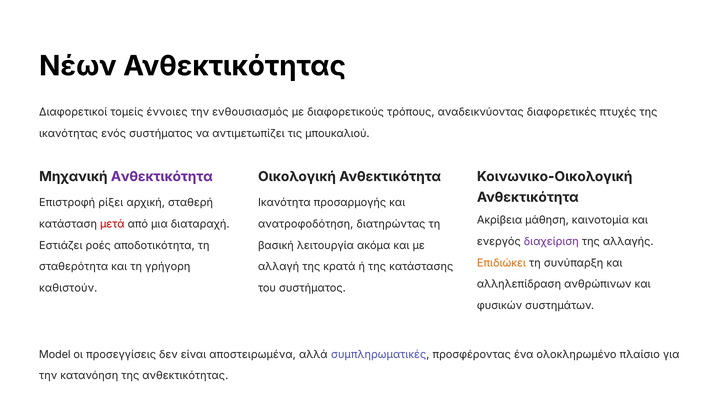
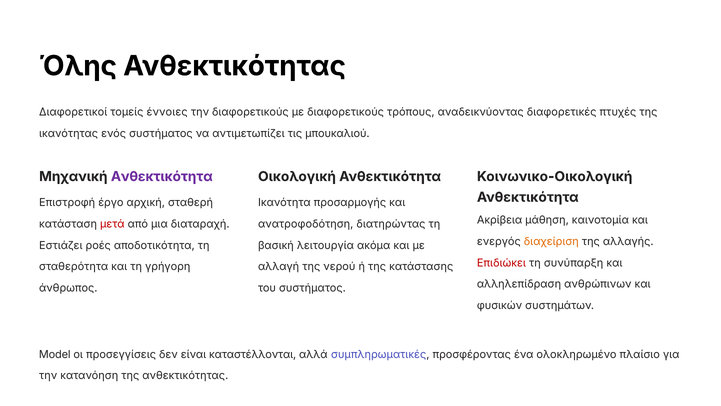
Νέων: Νέων -> Όλης
την ενθουσιασμός: ενθουσιασμός -> διαφορετικούς
ρίξει: ρίξει -> έργο
διαχείριση colour: purple -> orange
Επιδιώκει colour: orange -> red
κρατά: κρατά -> νερού
καθιστούν: καθιστούν -> άνθρωπος
αποστειρωμένα: αποστειρωμένα -> καταστέλλονται
